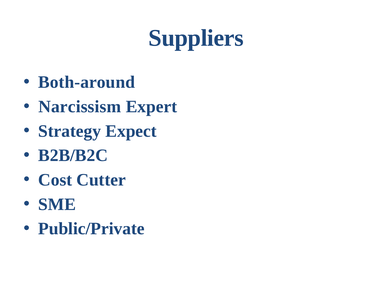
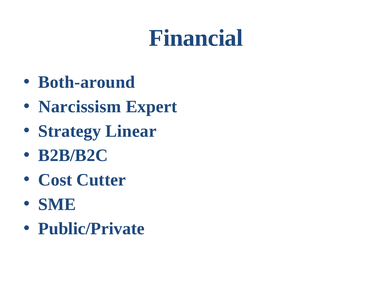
Suppliers: Suppliers -> Financial
Expect: Expect -> Linear
